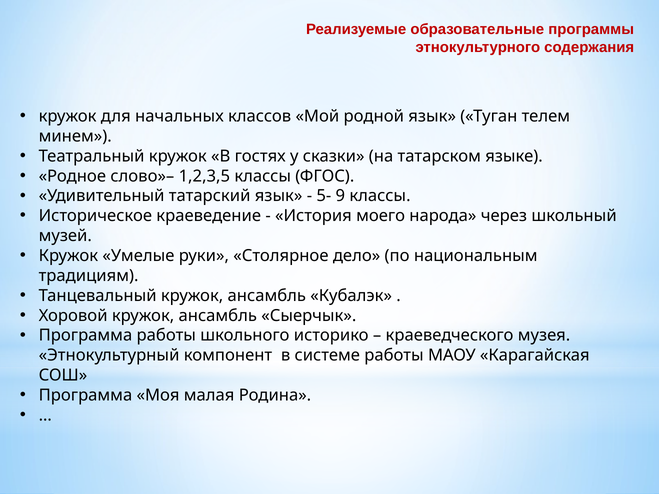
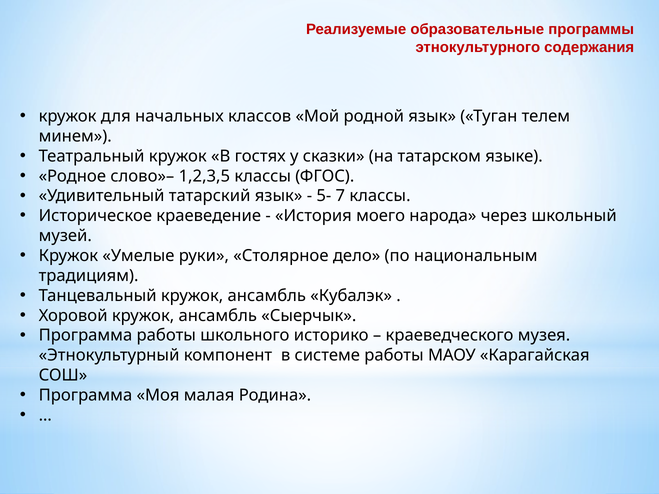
9: 9 -> 7
